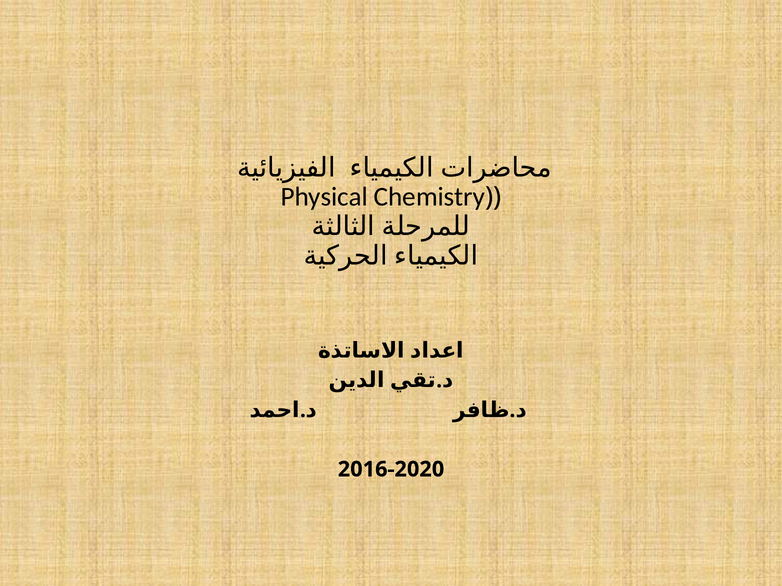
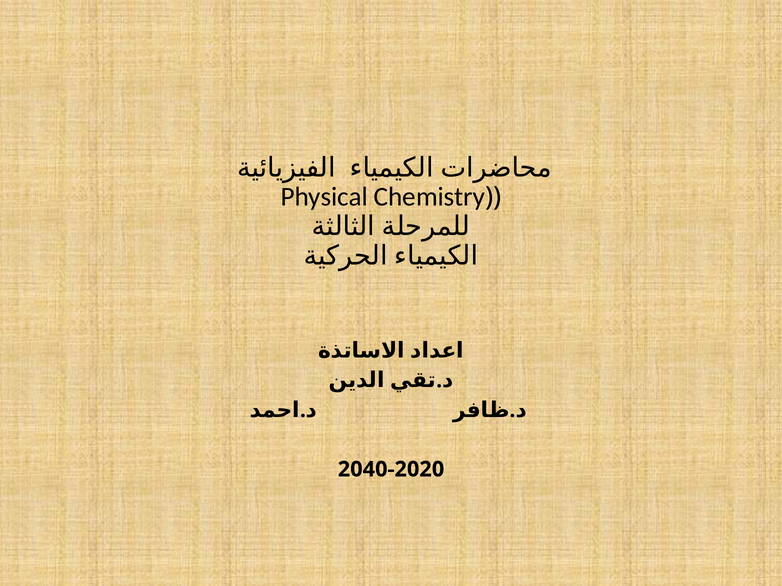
2016-2020: 2016-2020 -> 2040-2020
